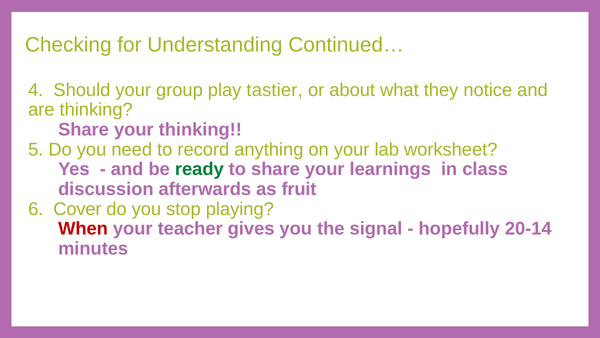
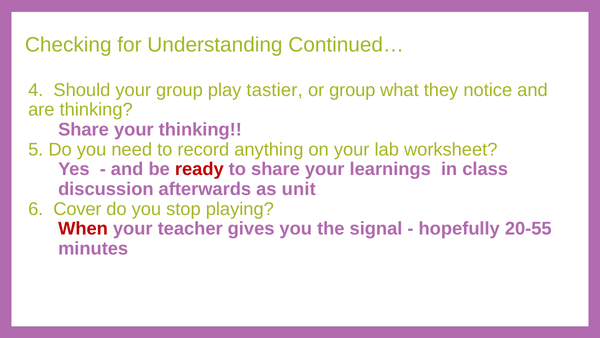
or about: about -> group
ready colour: green -> red
fruit: fruit -> unit
20-14: 20-14 -> 20-55
